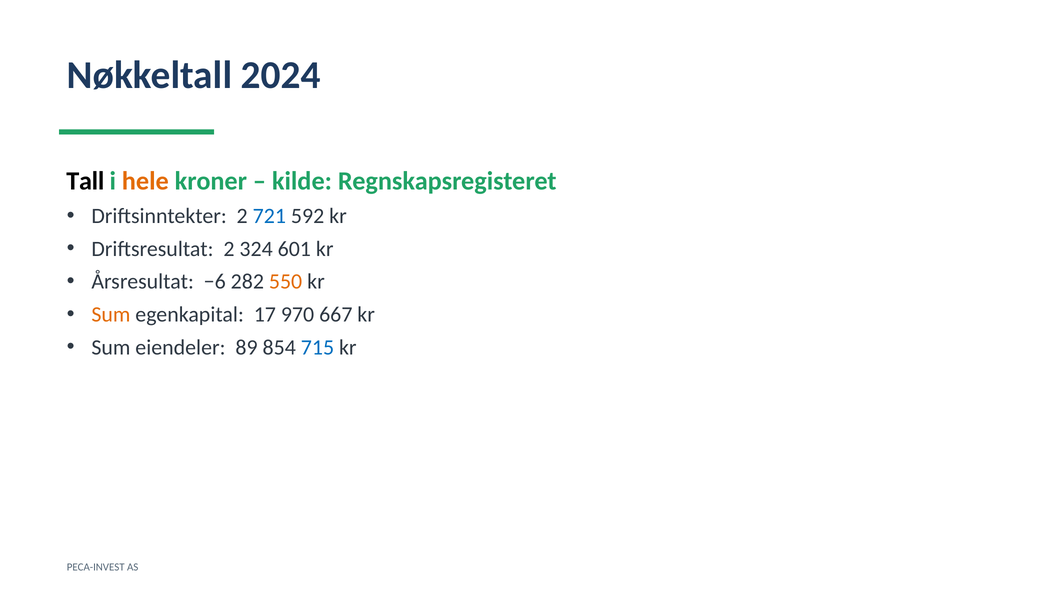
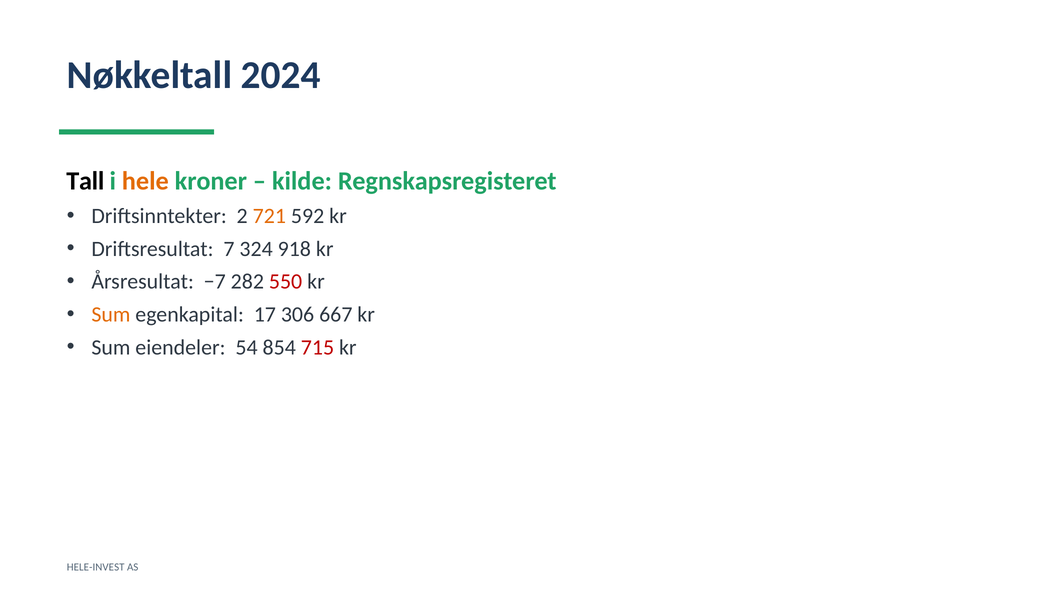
721 colour: blue -> orange
Driftsresultat 2: 2 -> 7
601: 601 -> 918
−6: −6 -> −7
550 colour: orange -> red
970: 970 -> 306
89: 89 -> 54
715 colour: blue -> red
PECA-INVEST: PECA-INVEST -> HELE-INVEST
